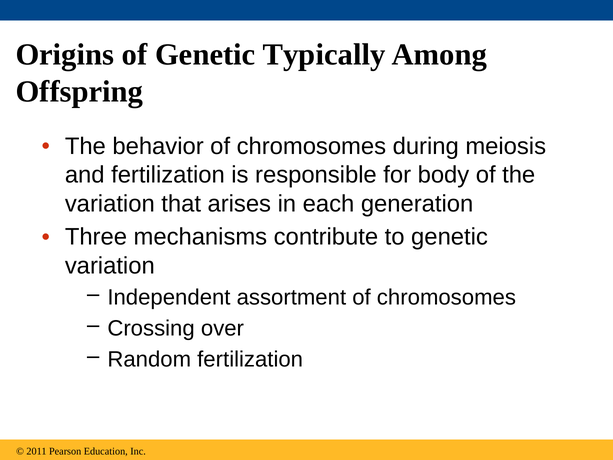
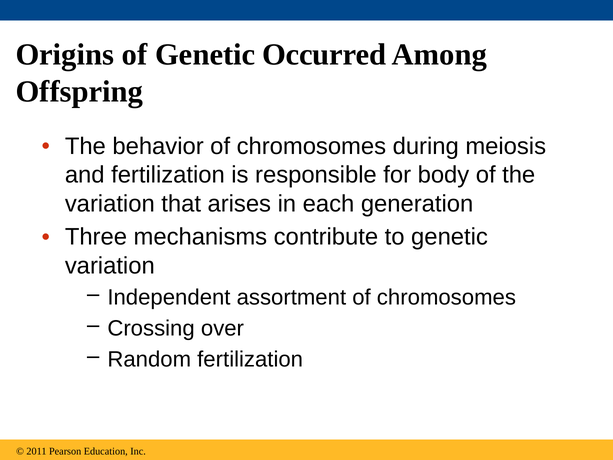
Typically: Typically -> Occurred
